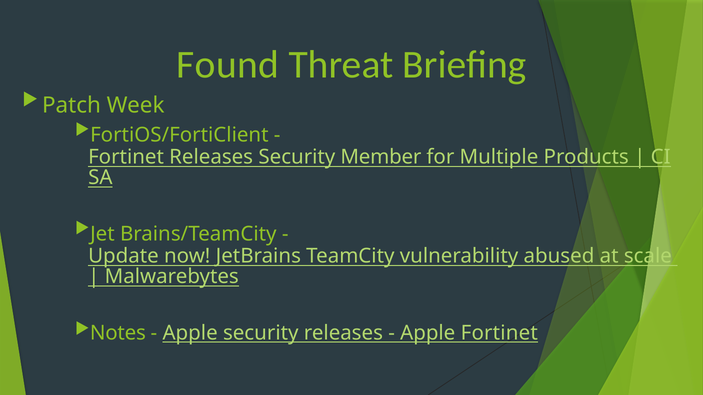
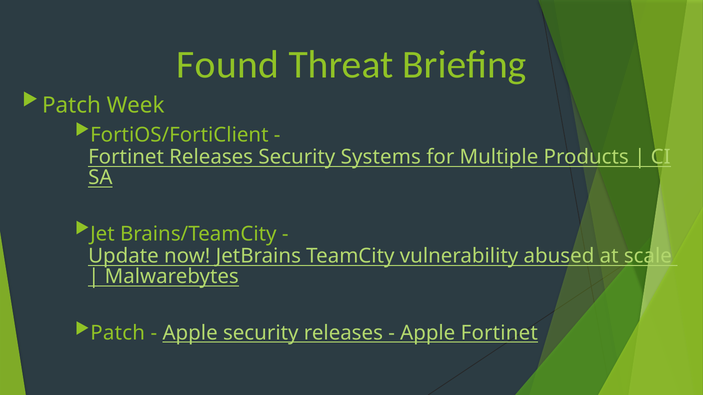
Member: Member -> Systems
Notes at (118, 333): Notes -> Patch
